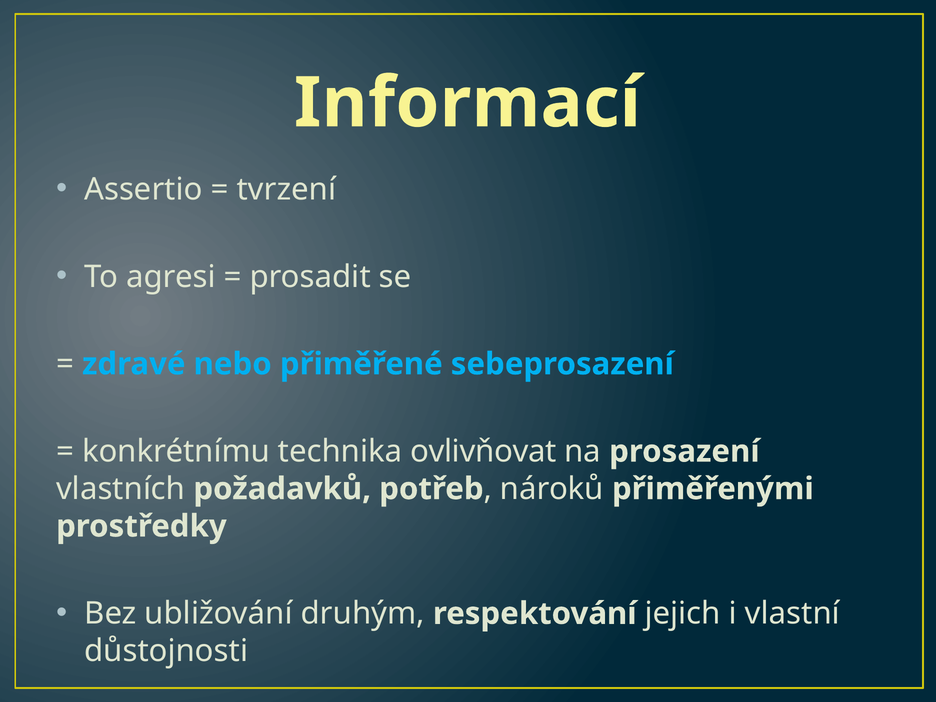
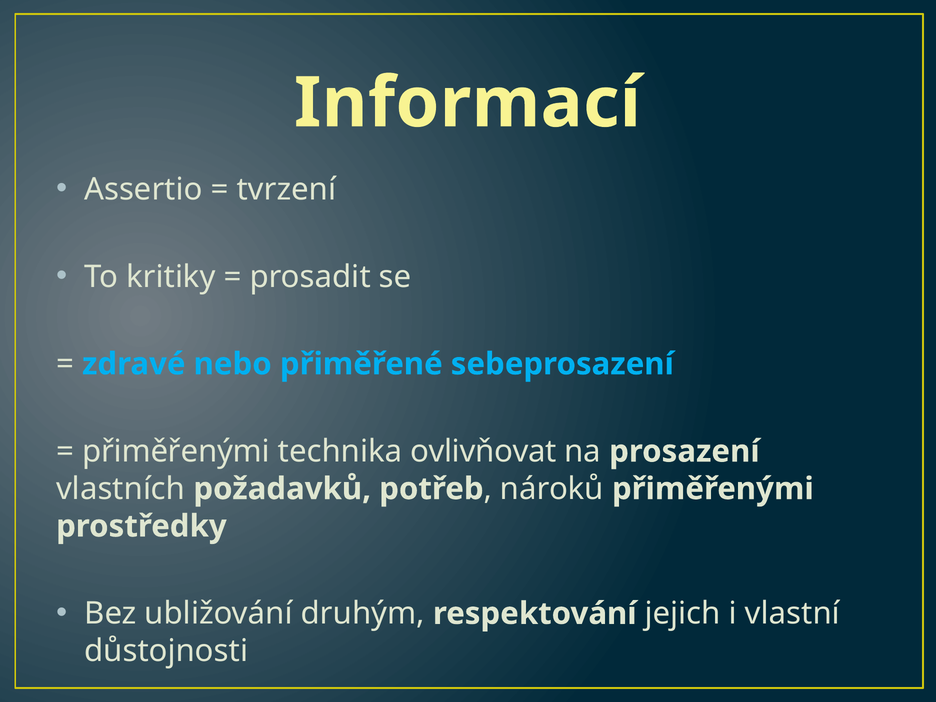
agresi: agresi -> kritiky
konkrétnímu at (176, 451): konkrétnímu -> přiměřenými
